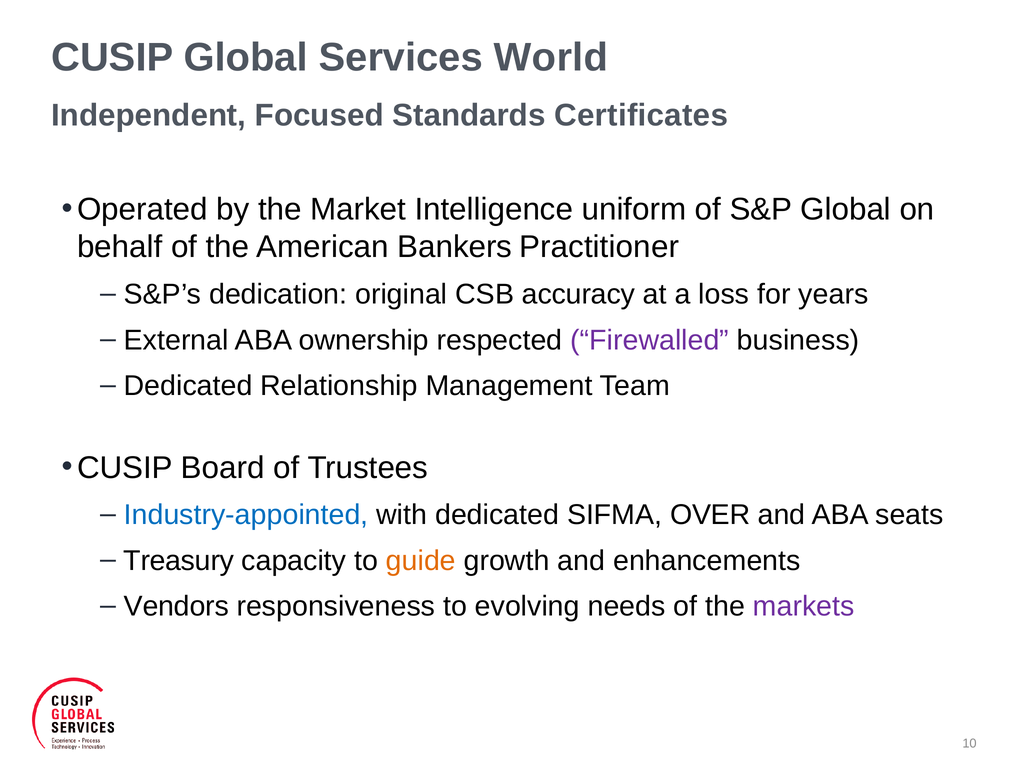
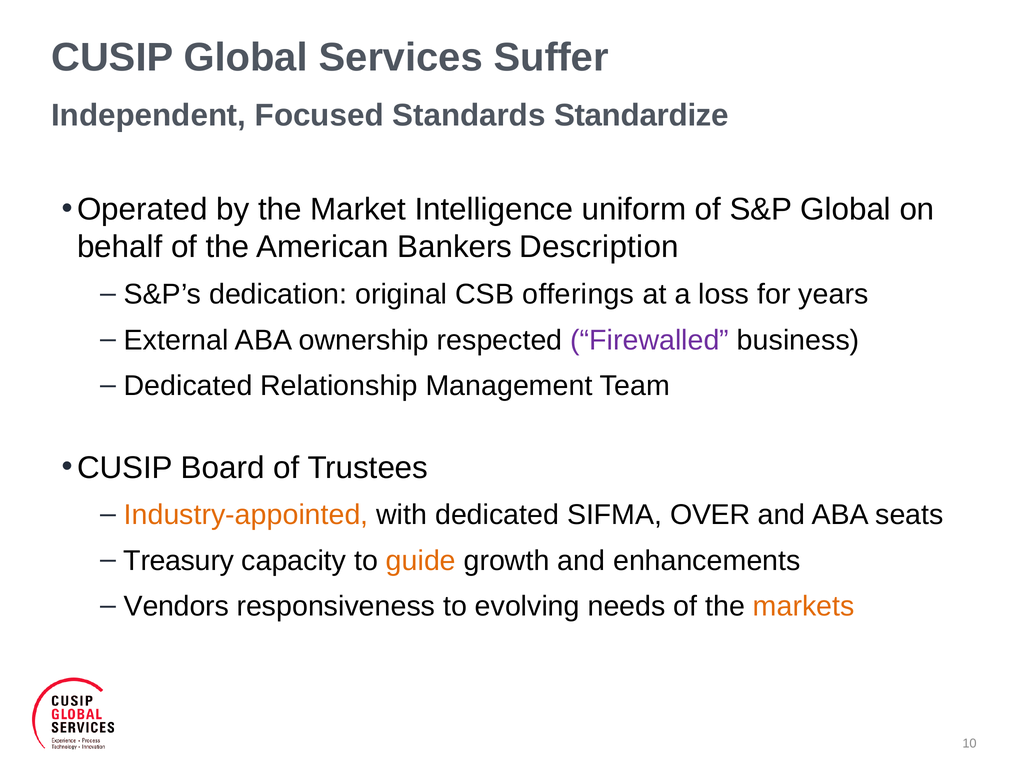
World: World -> Suffer
Certificates: Certificates -> Standardize
Practitioner: Practitioner -> Description
accuracy: accuracy -> offerings
Industry-appointed colour: blue -> orange
markets colour: purple -> orange
